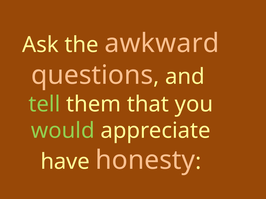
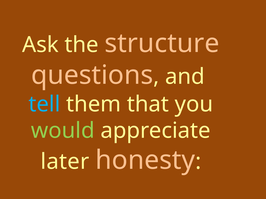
awkward: awkward -> structure
tell colour: light green -> light blue
have: have -> later
